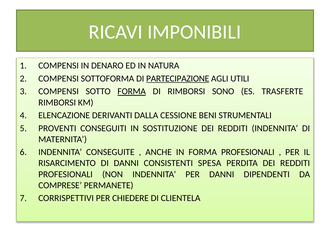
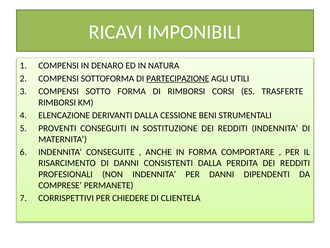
FORMA at (132, 91) underline: present -> none
SONO: SONO -> CORSI
FORMA PROFESIONALI: PROFESIONALI -> COMPORTARE
CONSISTENTI SPESA: SPESA -> DALLA
